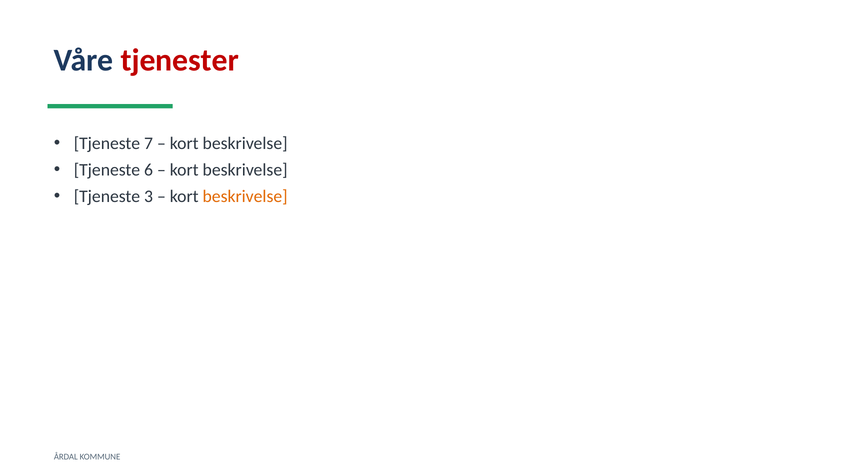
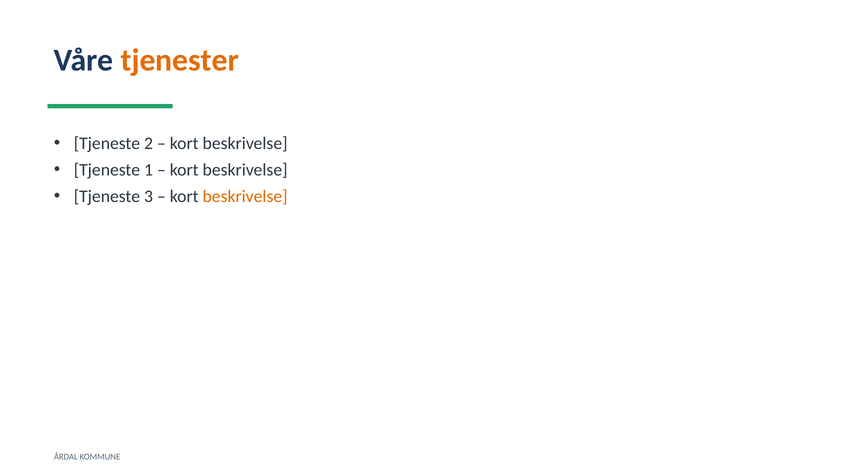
tjenester colour: red -> orange
7: 7 -> 2
6: 6 -> 1
